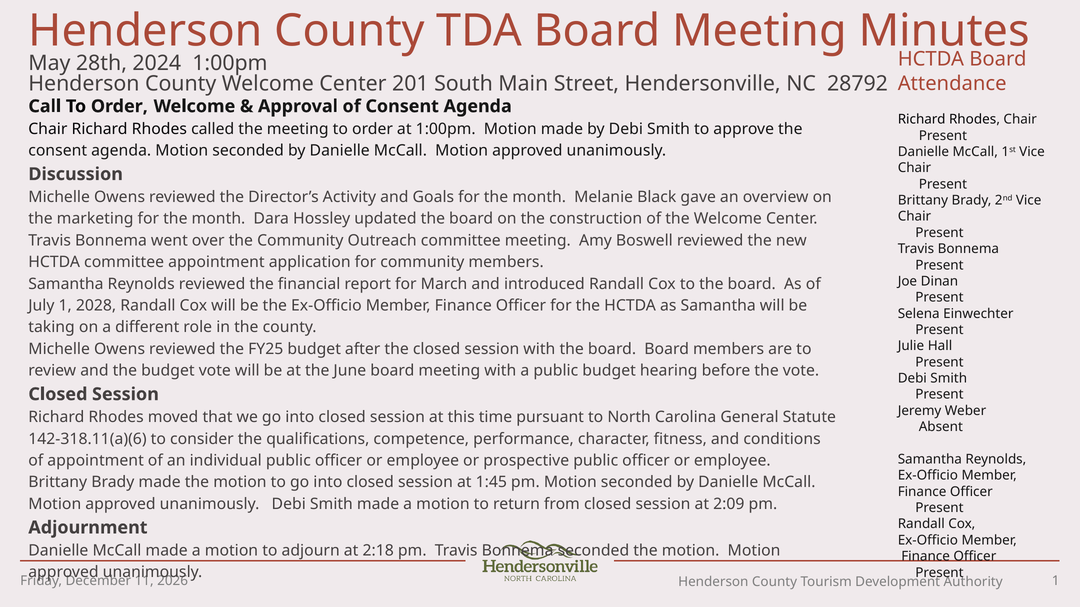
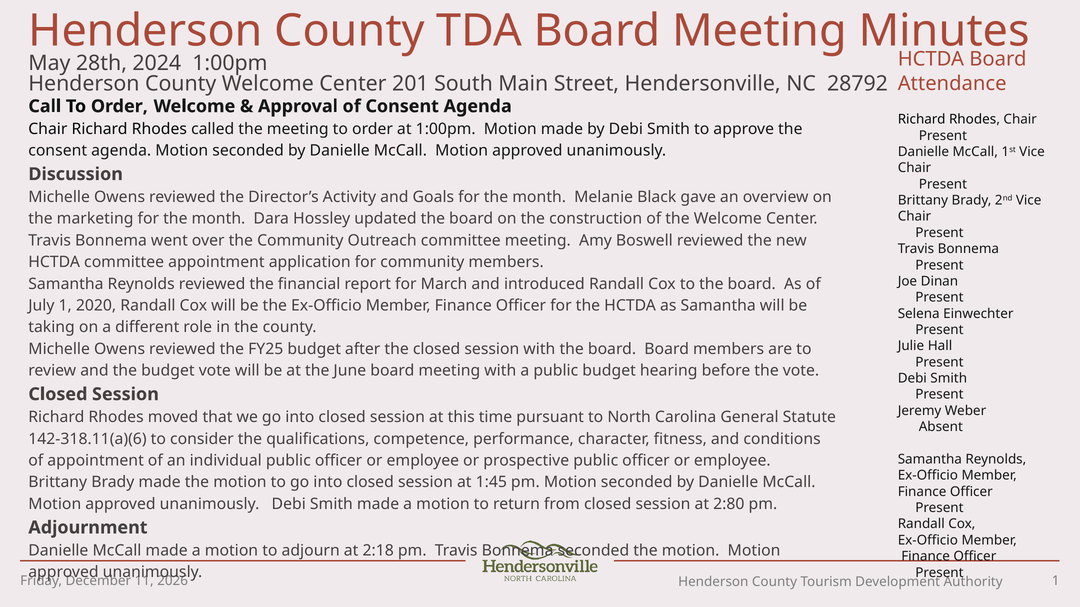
2028: 2028 -> 2020
2:09: 2:09 -> 2:80
